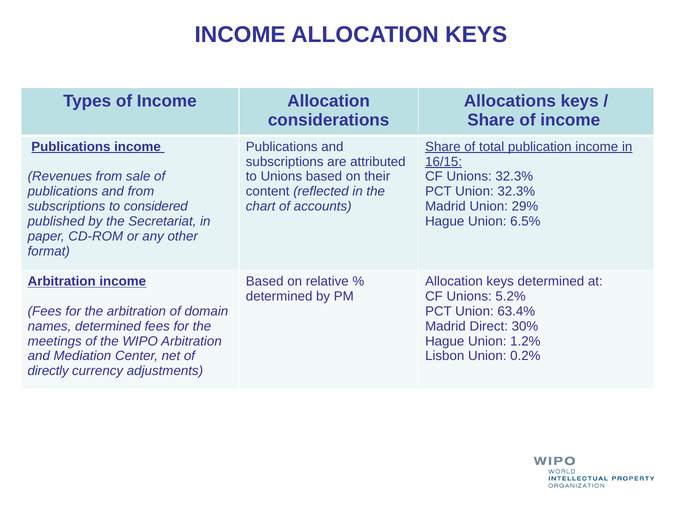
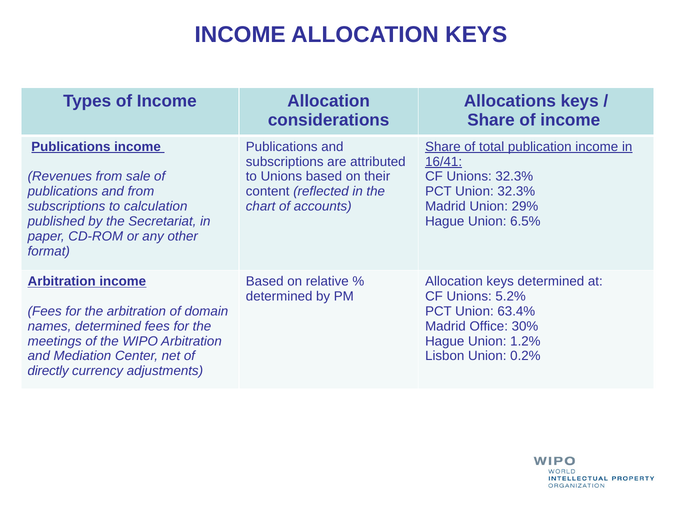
16/15: 16/15 -> 16/41
considered: considered -> calculation
Direct: Direct -> Office
